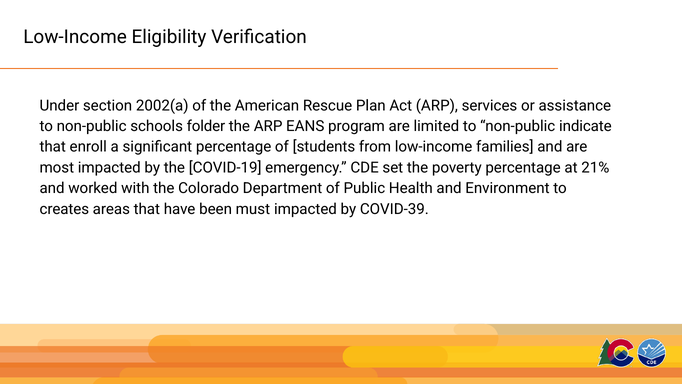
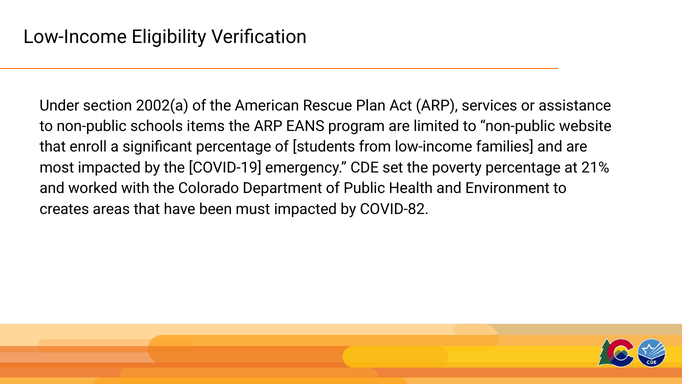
folder: folder -> items
indicate: indicate -> website
COVID-39: COVID-39 -> COVID-82
